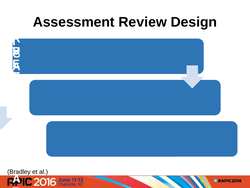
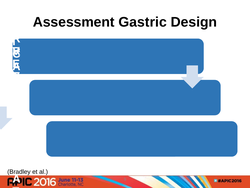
Review: Review -> Gastric
